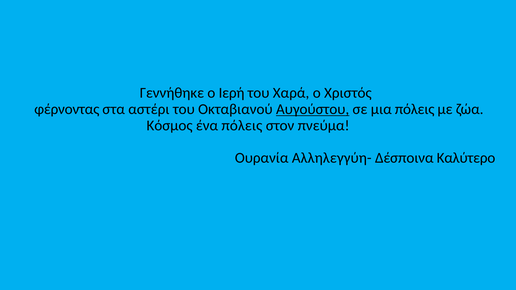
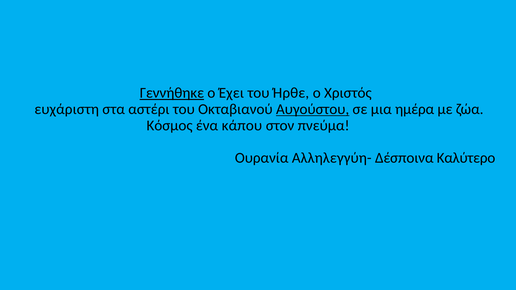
Γεννήθηκε underline: none -> present
Ιερή: Ιερή -> Έχει
Χαρά: Χαρά -> Ήρθε
φέρνοντας: φέρνοντας -> ευχάριστη
μια πόλεις: πόλεις -> ημέρα
ένα πόλεις: πόλεις -> κάπου
